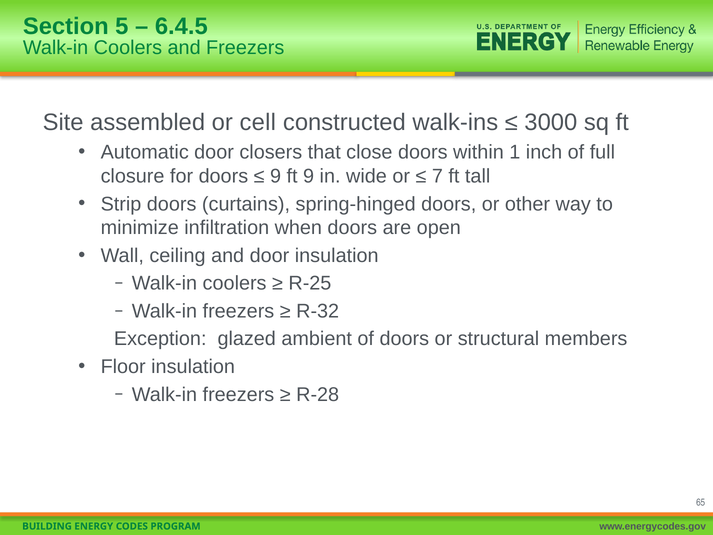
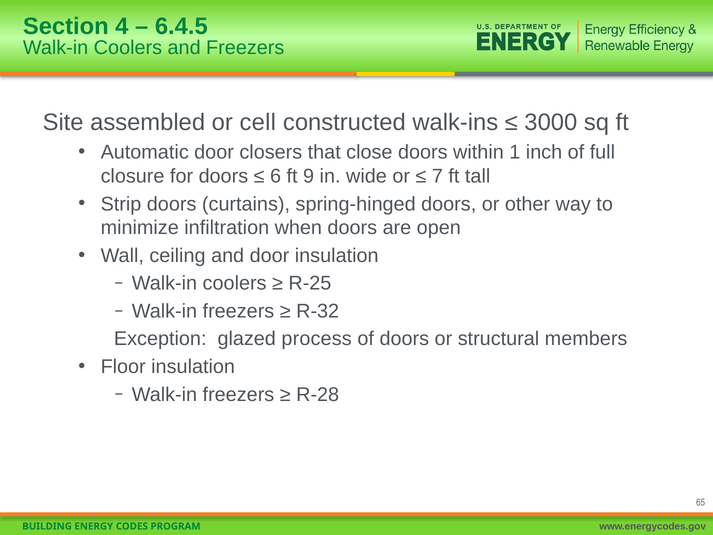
5: 5 -> 4
9 at (276, 176): 9 -> 6
ambient: ambient -> process
